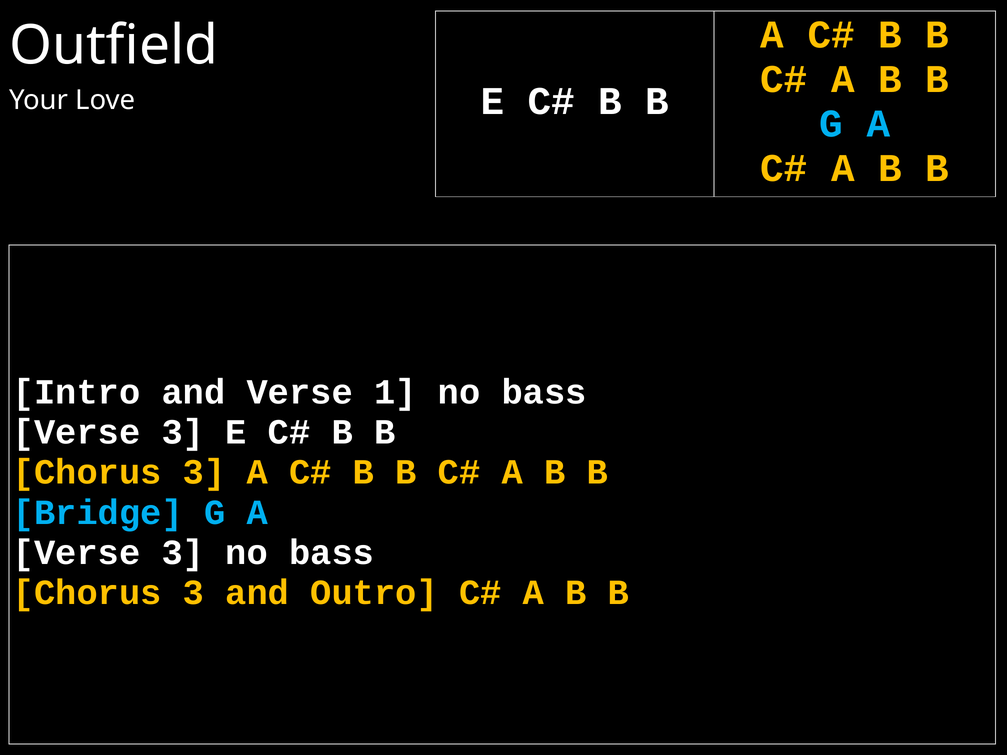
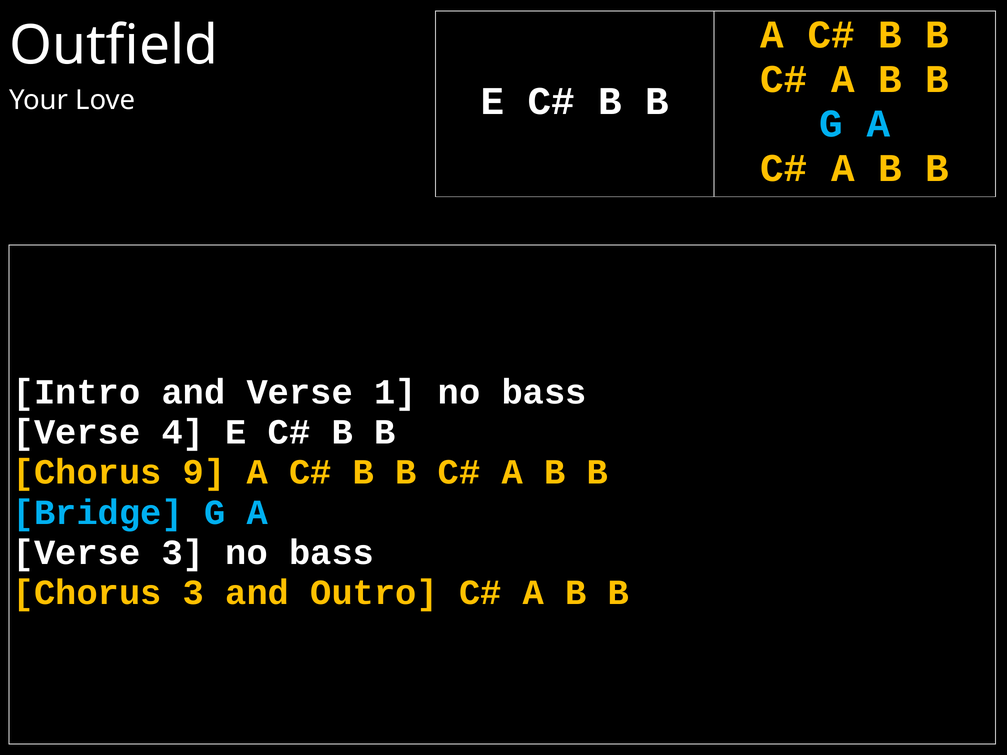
3 at (183, 432): 3 -> 4
3 at (204, 472): 3 -> 9
